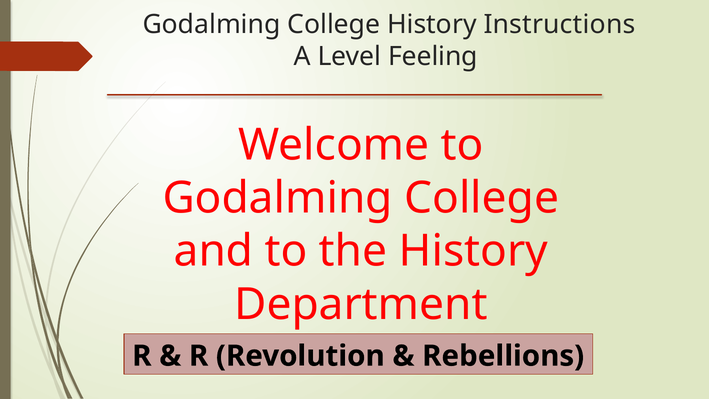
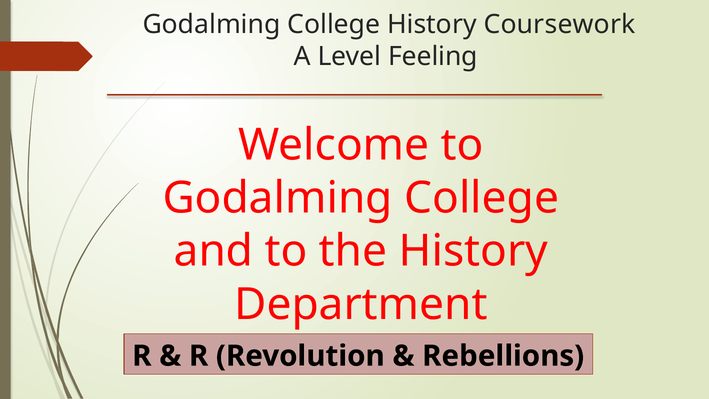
Instructions: Instructions -> Coursework
